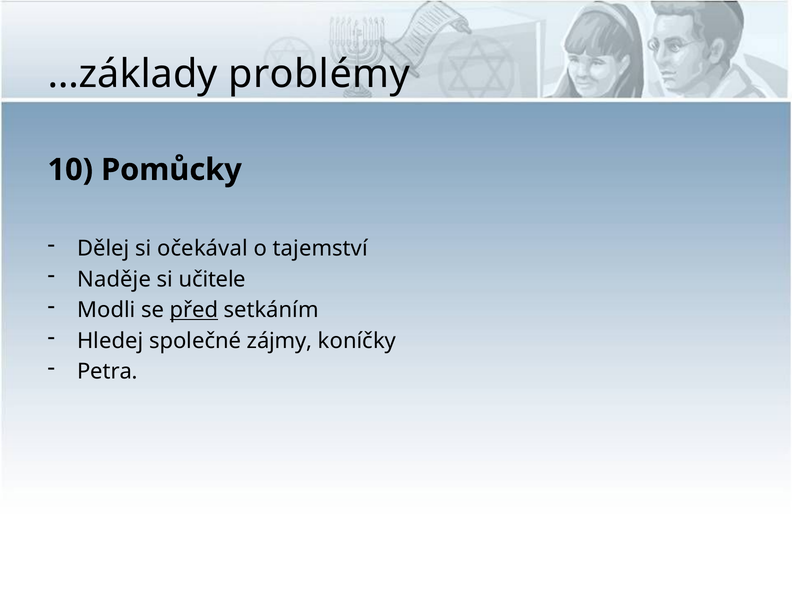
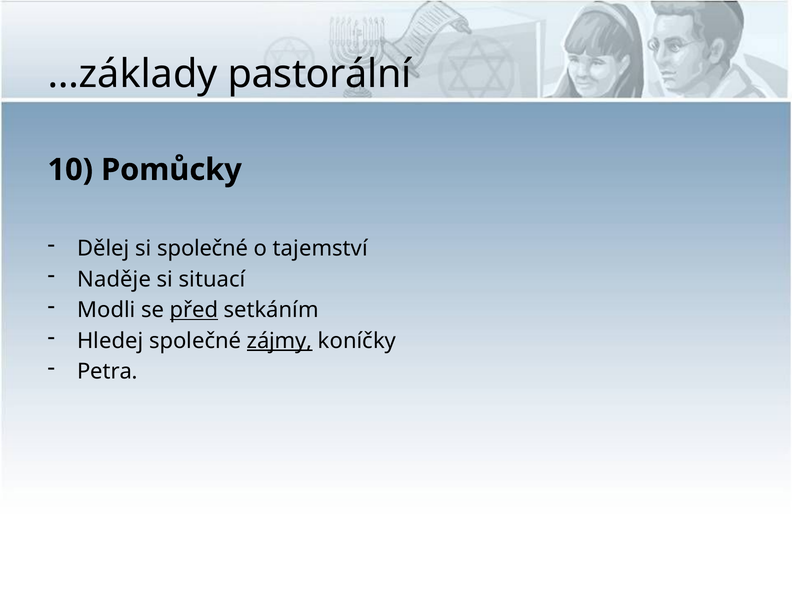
problémy: problémy -> pastorální
si očekával: očekával -> společné
učitele: učitele -> situací
zájmy underline: none -> present
